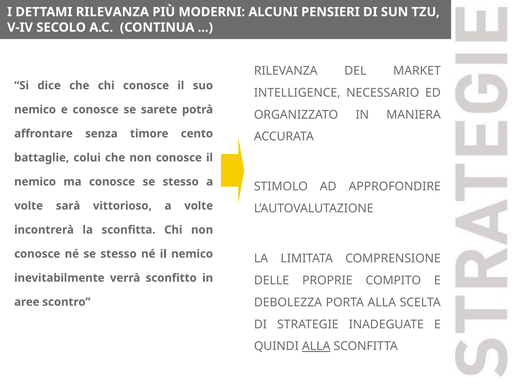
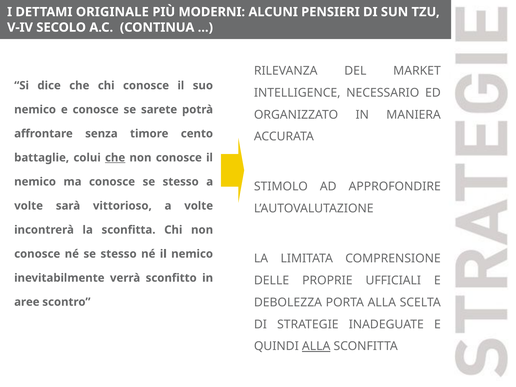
DETTAMI RILEVANZA: RILEVANZA -> ORIGINALE
che at (115, 158) underline: none -> present
COMPITO: COMPITO -> UFFICIALI
